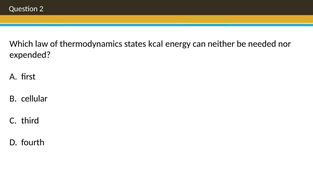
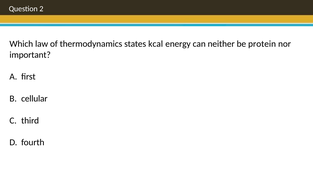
needed: needed -> protein
expended: expended -> important
